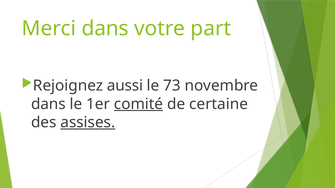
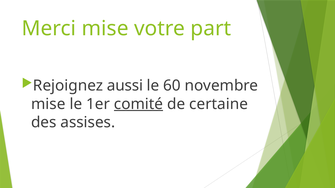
Merci dans: dans -> mise
73: 73 -> 60
dans at (48, 104): dans -> mise
assises underline: present -> none
